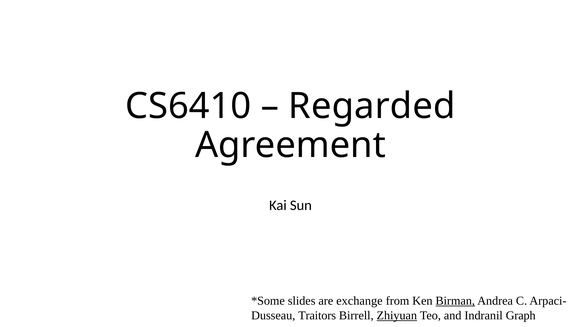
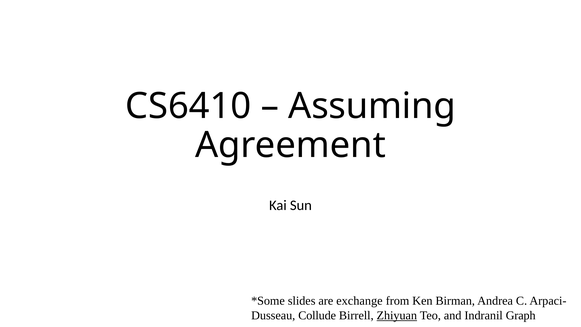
Regarded: Regarded -> Assuming
Birman underline: present -> none
Traitors: Traitors -> Collude
